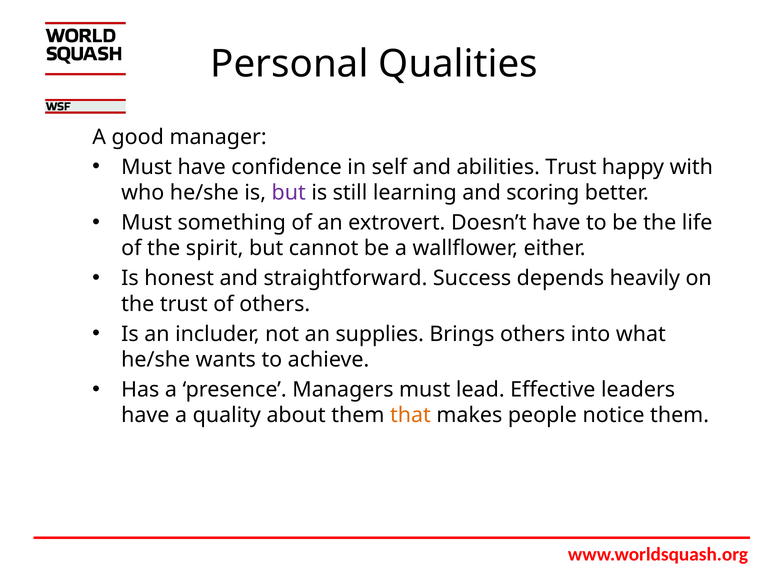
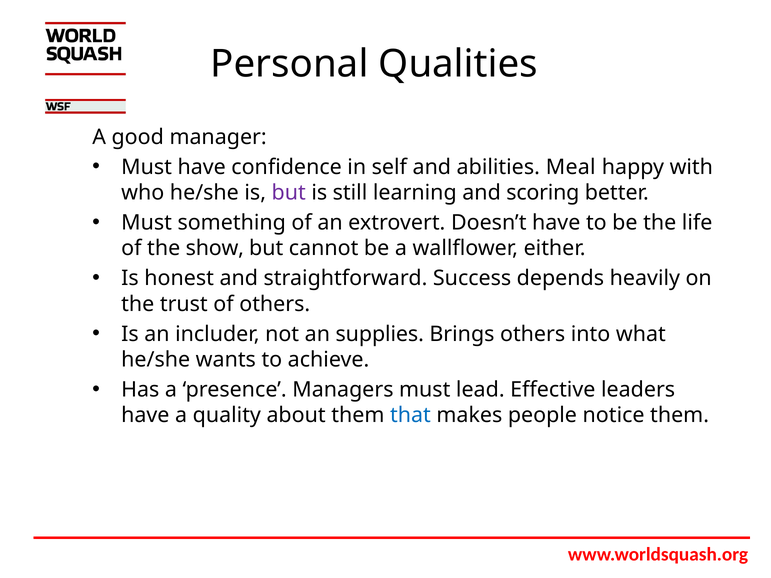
abilities Trust: Trust -> Meal
spirit: spirit -> show
that colour: orange -> blue
